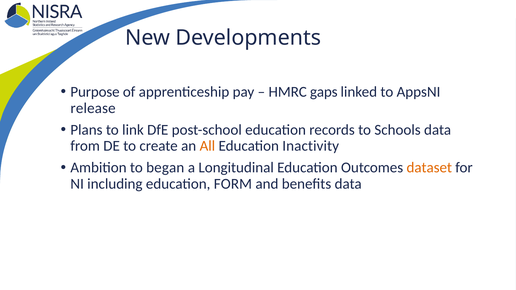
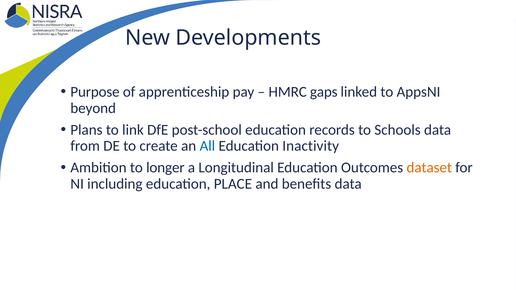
release: release -> beyond
All colour: orange -> blue
began: began -> longer
FORM: FORM -> PLACE
